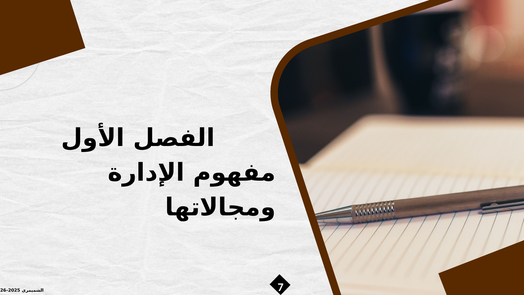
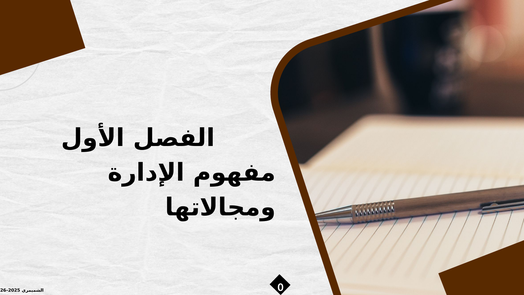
7: 7 -> 0
